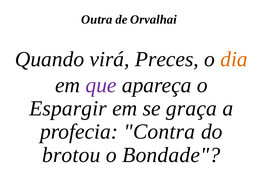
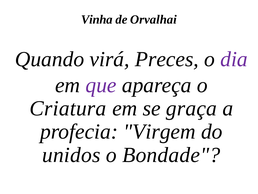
Outra: Outra -> Vinha
dia colour: orange -> purple
Espargir: Espargir -> Criatura
Contra: Contra -> Virgem
brotou: brotou -> unidos
